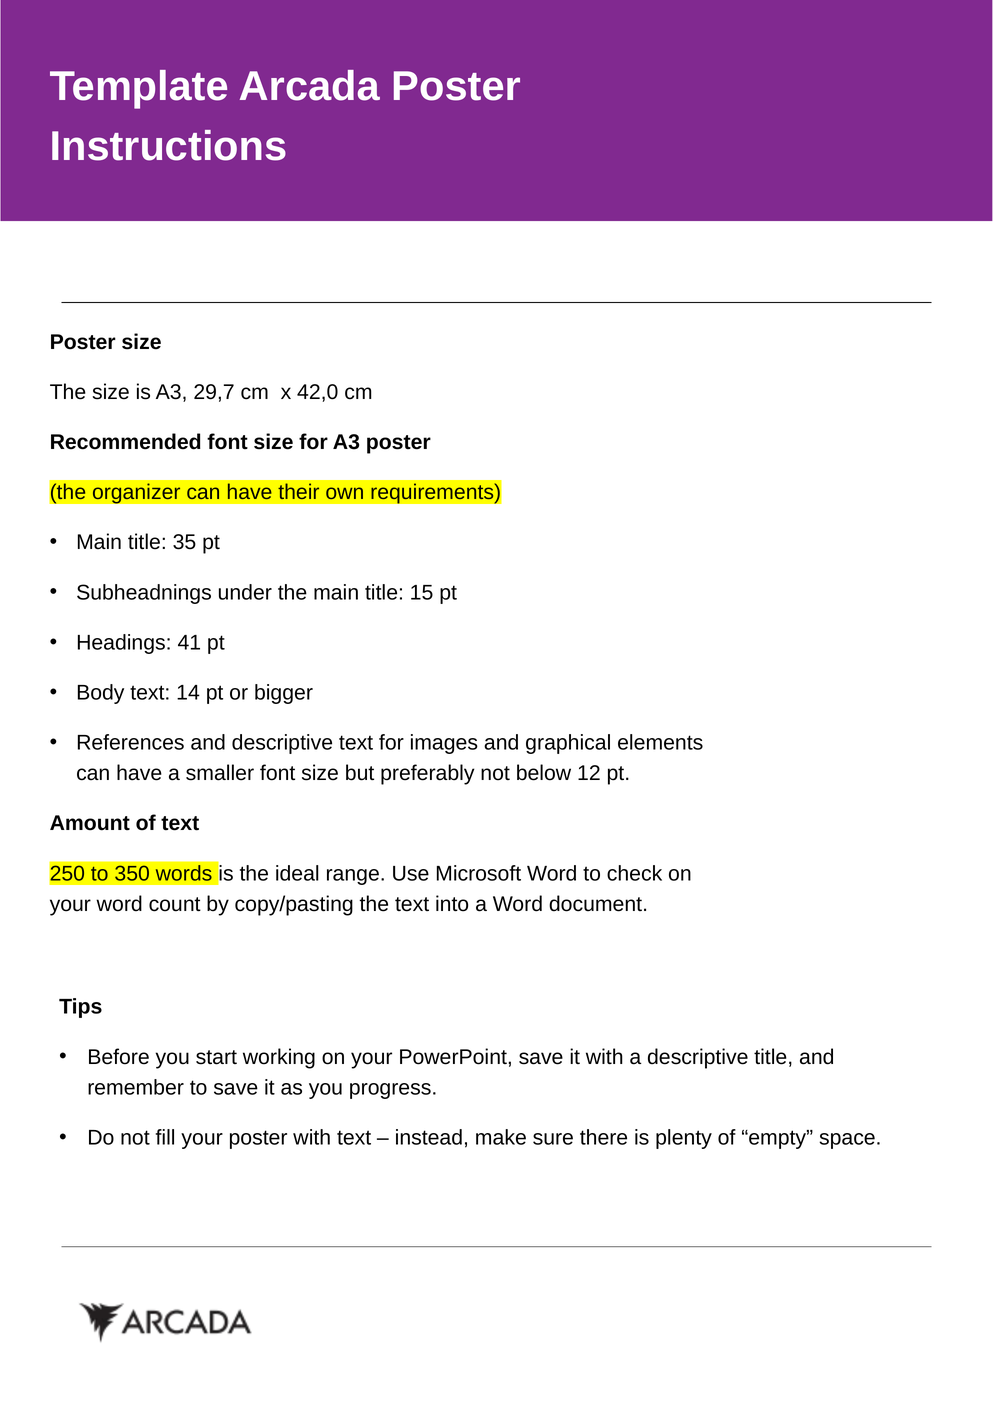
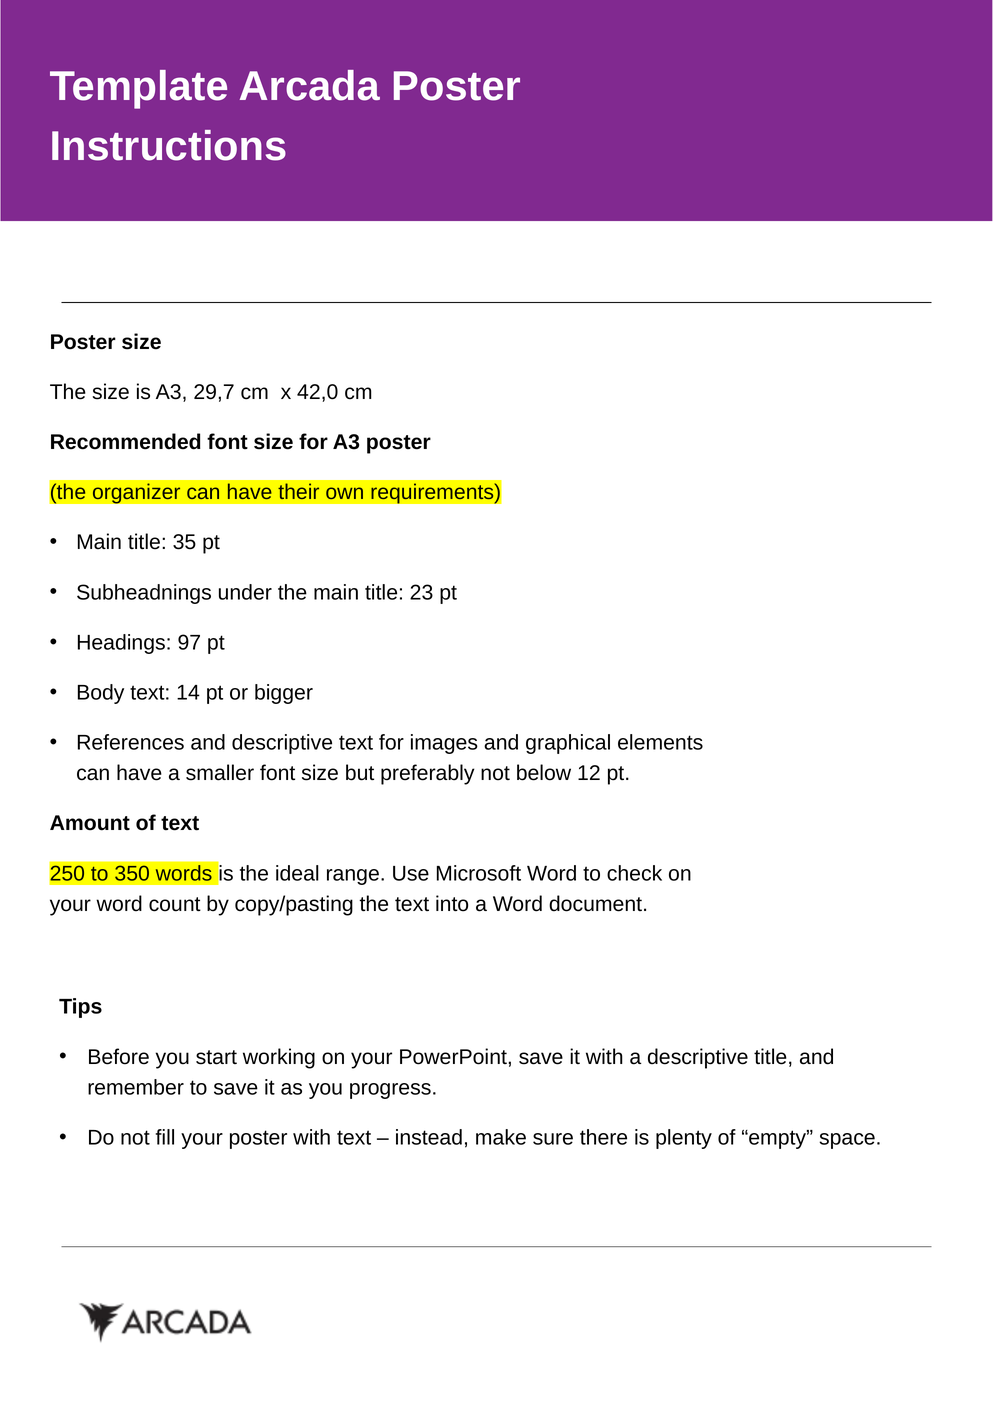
15: 15 -> 23
41: 41 -> 97
